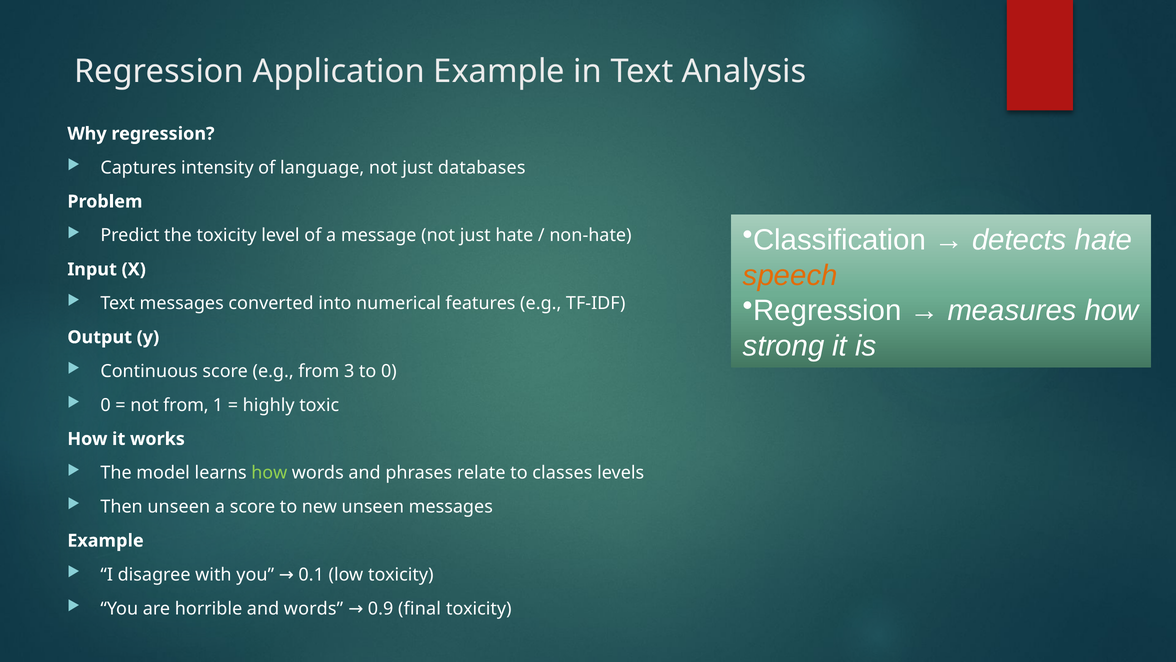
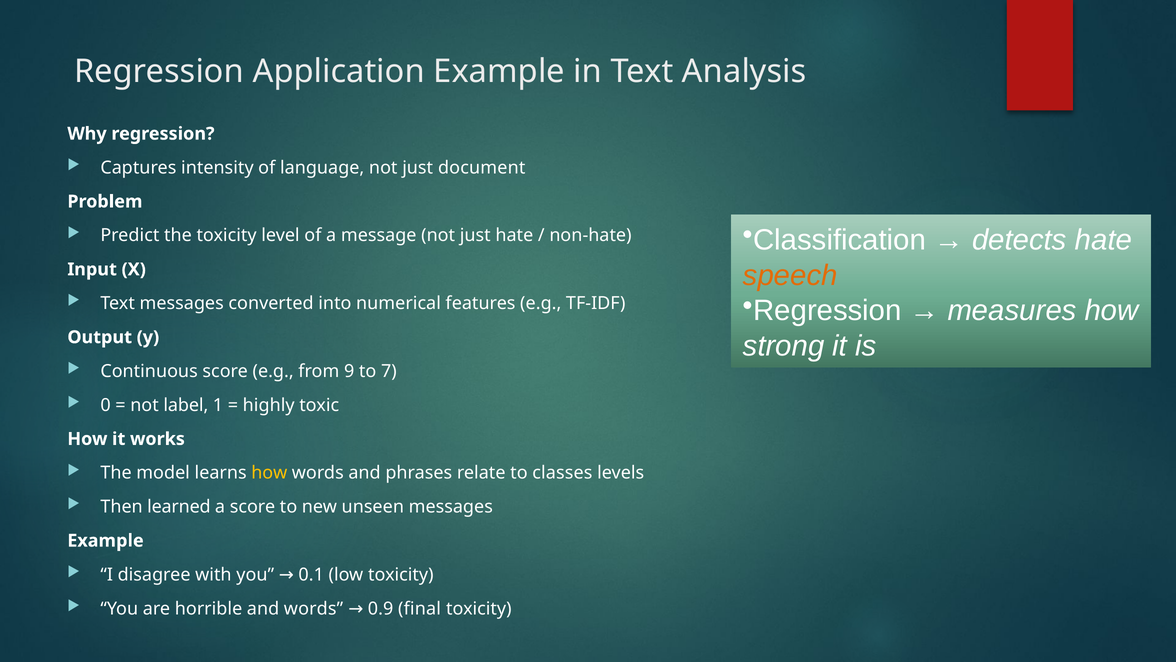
databases: databases -> document
3: 3 -> 9
to 0: 0 -> 7
not from: from -> label
how at (269, 473) colour: light green -> yellow
Then unseen: unseen -> learned
